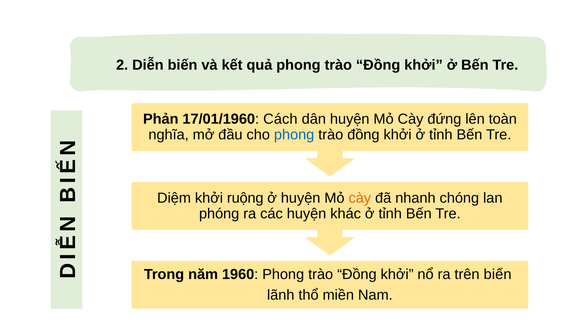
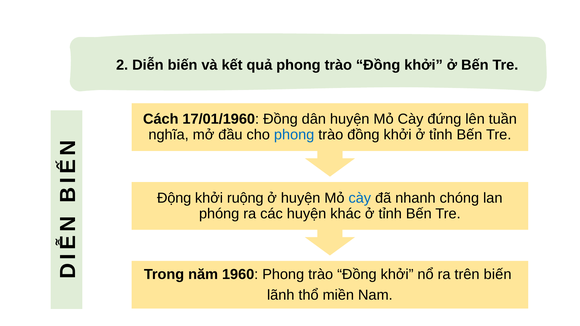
Phản: Phản -> Cách
17/01/1960 Cách: Cách -> Đồng
toàn: toàn -> tuần
Diệm: Diệm -> Động
cày at (360, 198) colour: orange -> blue
